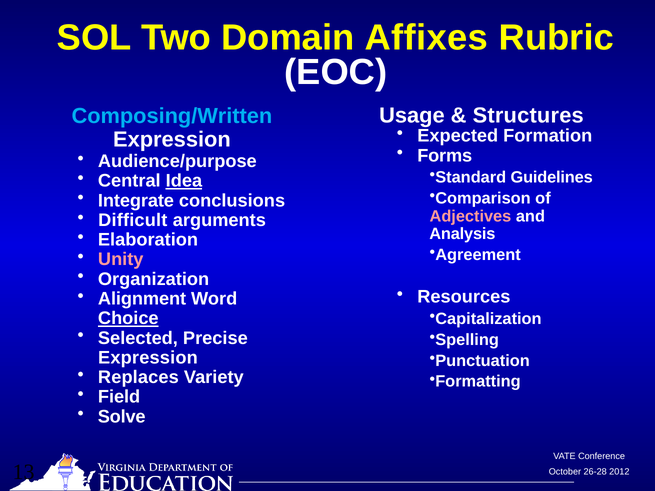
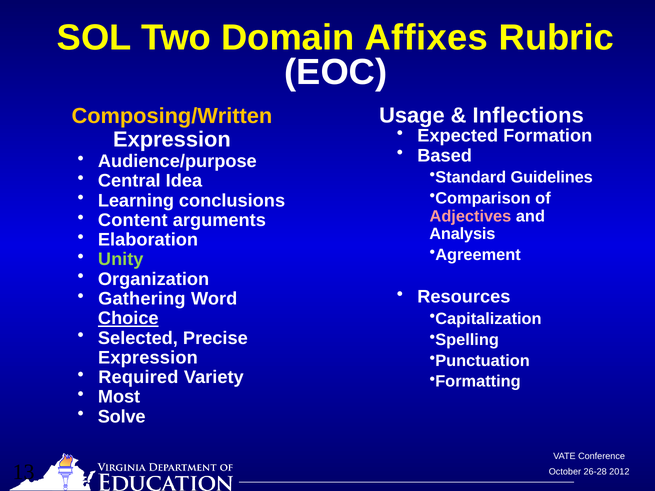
Structures: Structures -> Inflections
Composing/Written colour: light blue -> yellow
Forms: Forms -> Based
Idea underline: present -> none
Integrate: Integrate -> Learning
Difficult: Difficult -> Content
Unity colour: pink -> light green
Alignment: Alignment -> Gathering
Replaces: Replaces -> Required
Field: Field -> Most
